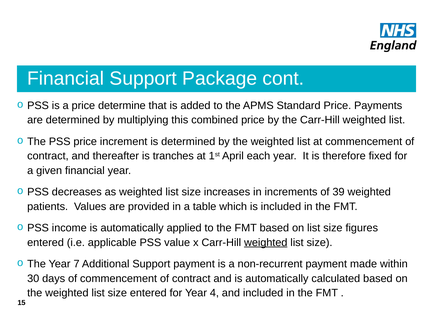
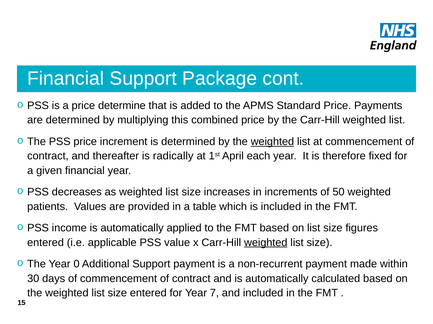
weighted at (272, 142) underline: none -> present
tranches: tranches -> radically
39: 39 -> 50
7: 7 -> 0
4: 4 -> 7
